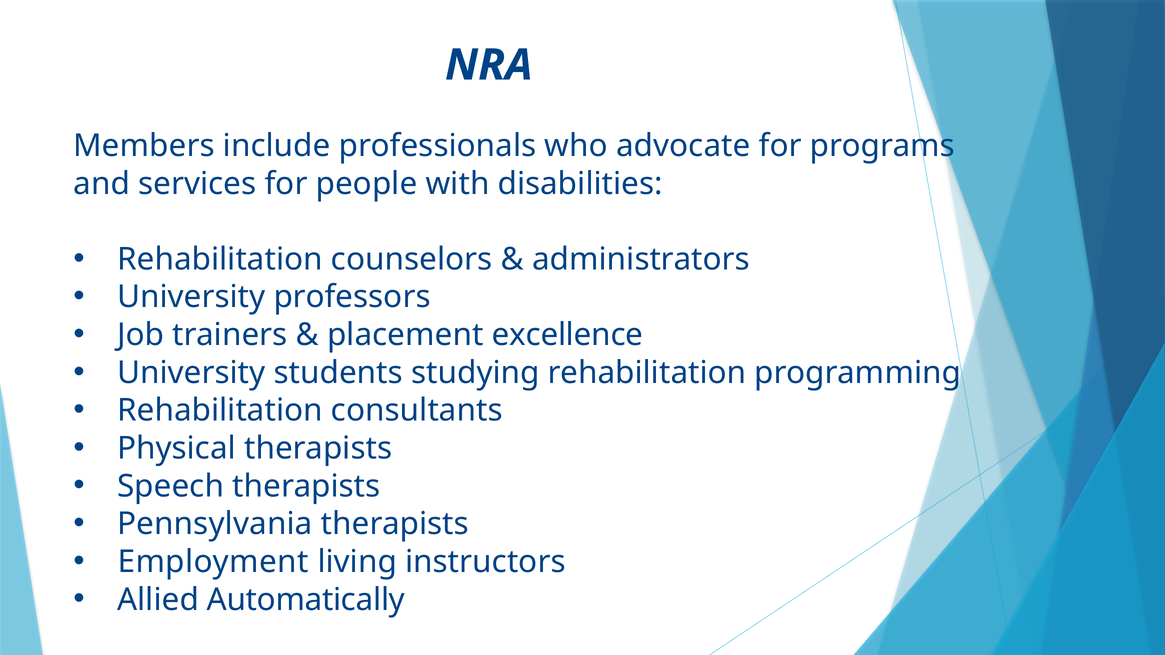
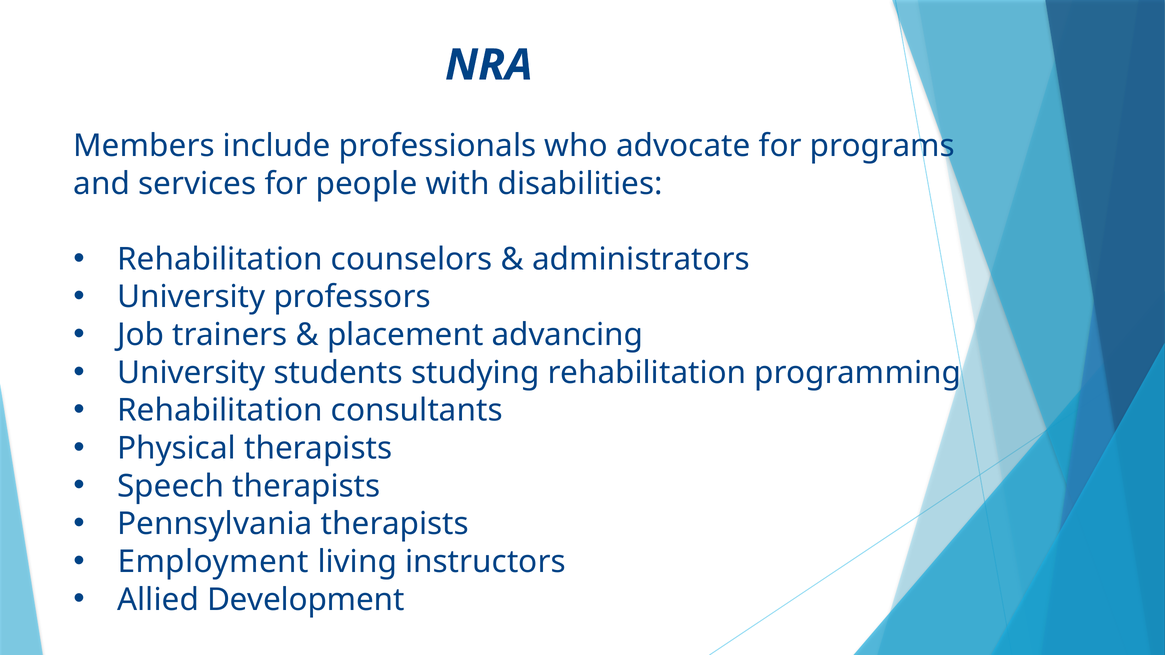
excellence: excellence -> advancing
Automatically: Automatically -> Development
